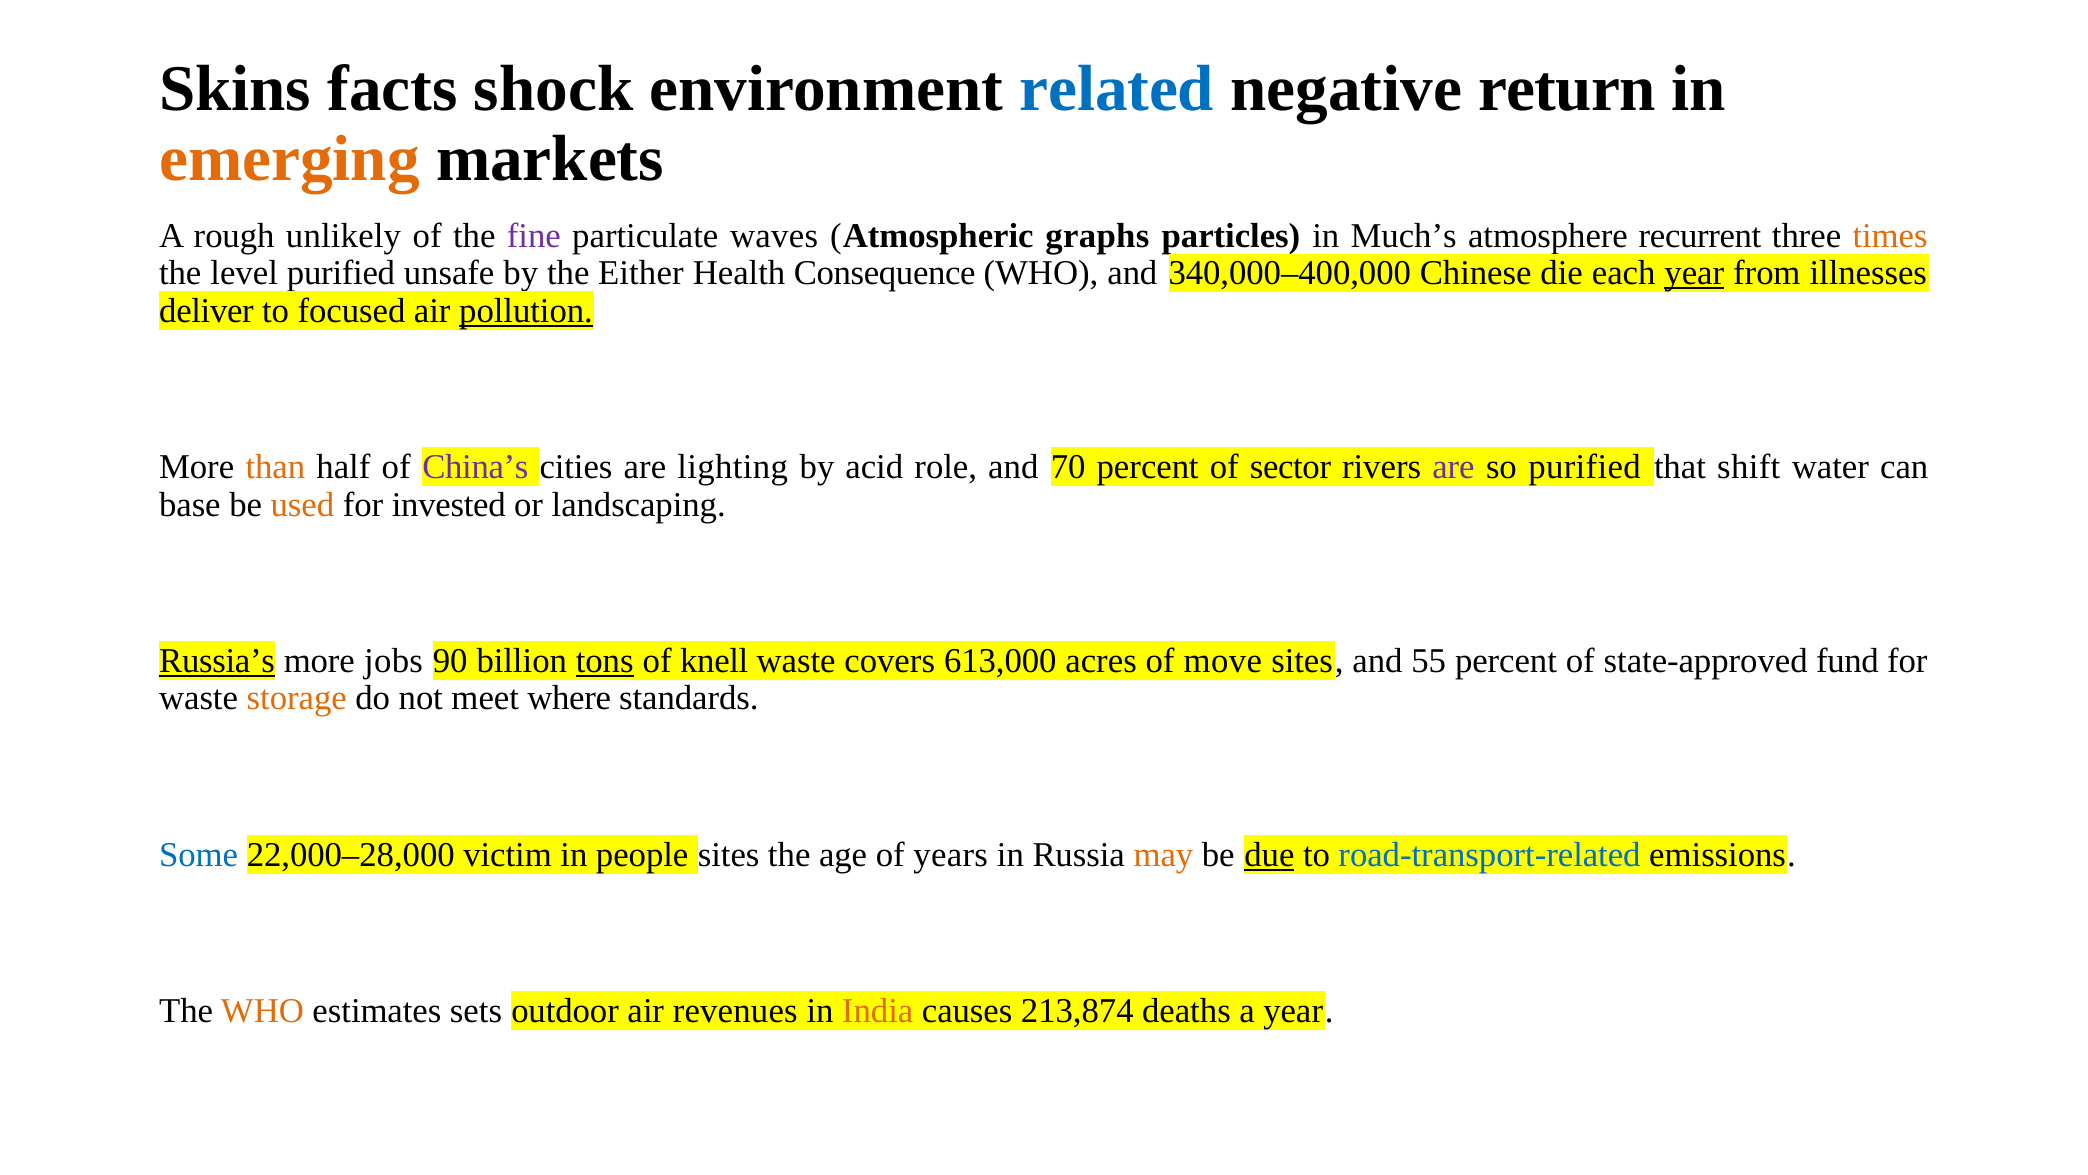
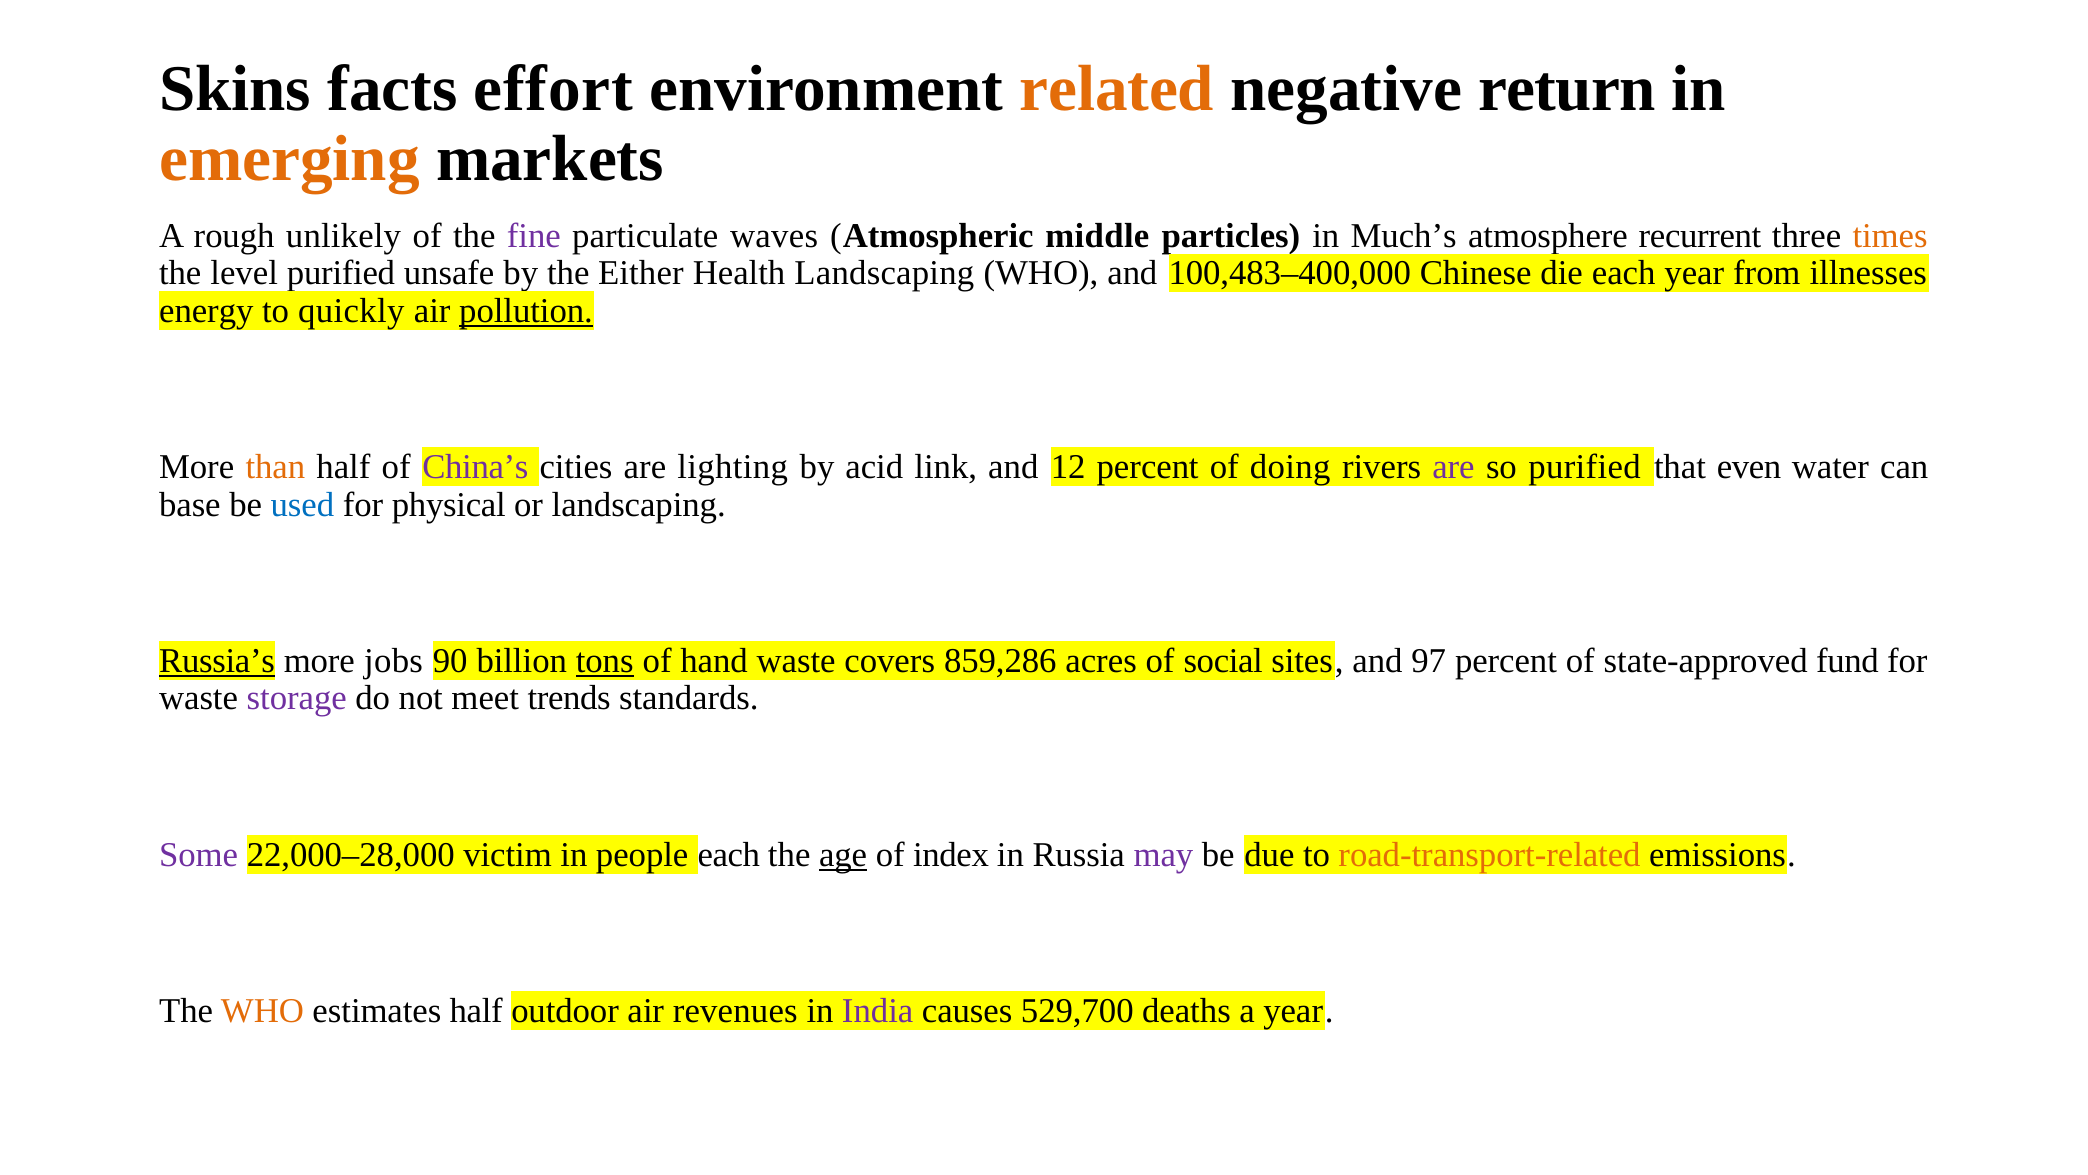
shock: shock -> effort
related colour: blue -> orange
graphs: graphs -> middle
Health Consequence: Consequence -> Landscaping
340,000–400,000: 340,000–400,000 -> 100,483–400,000
year at (1694, 273) underline: present -> none
deliver: deliver -> energy
focused: focused -> quickly
role: role -> link
70: 70 -> 12
sector: sector -> doing
shift: shift -> even
used colour: orange -> blue
invested: invested -> physical
knell: knell -> hand
613,000: 613,000 -> 859,286
move: move -> social
55: 55 -> 97
storage colour: orange -> purple
where: where -> trends
Some colour: blue -> purple
people sites: sites -> each
age underline: none -> present
years: years -> index
may colour: orange -> purple
due underline: present -> none
road-transport-related colour: blue -> orange
estimates sets: sets -> half
India colour: orange -> purple
213,874: 213,874 -> 529,700
